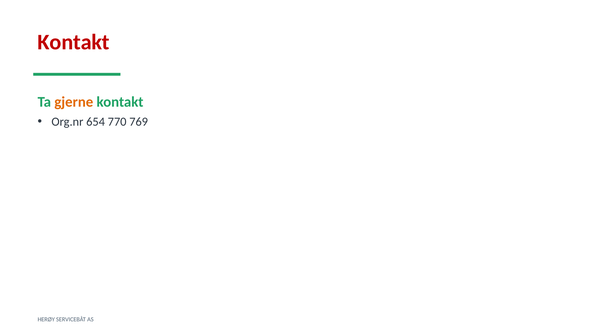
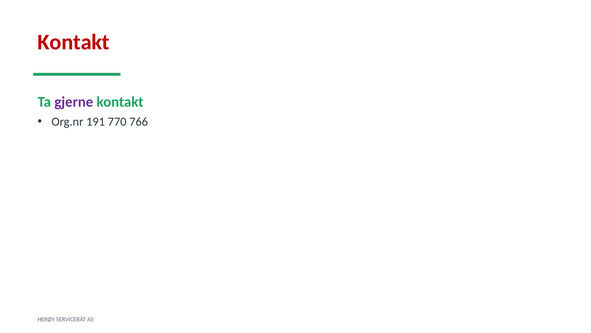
gjerne colour: orange -> purple
654: 654 -> 191
769: 769 -> 766
